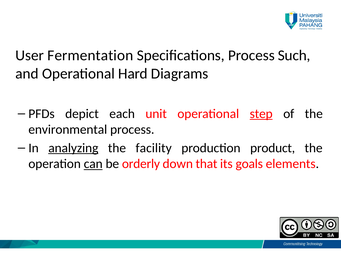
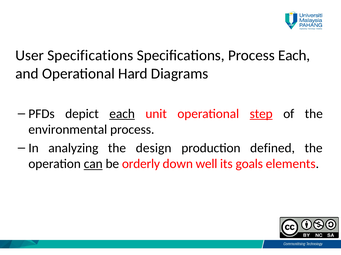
User Fermentation: Fermentation -> Specifications
Process Such: Such -> Each
each at (122, 114) underline: none -> present
analyzing underline: present -> none
facility: facility -> design
product: product -> defined
that: that -> well
